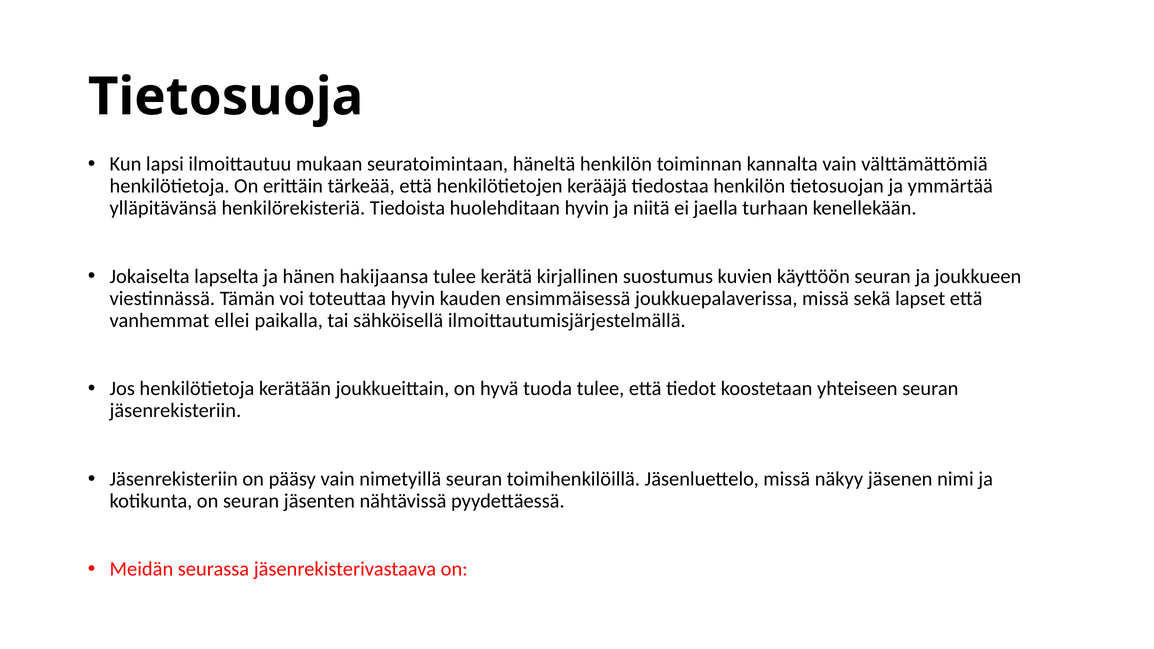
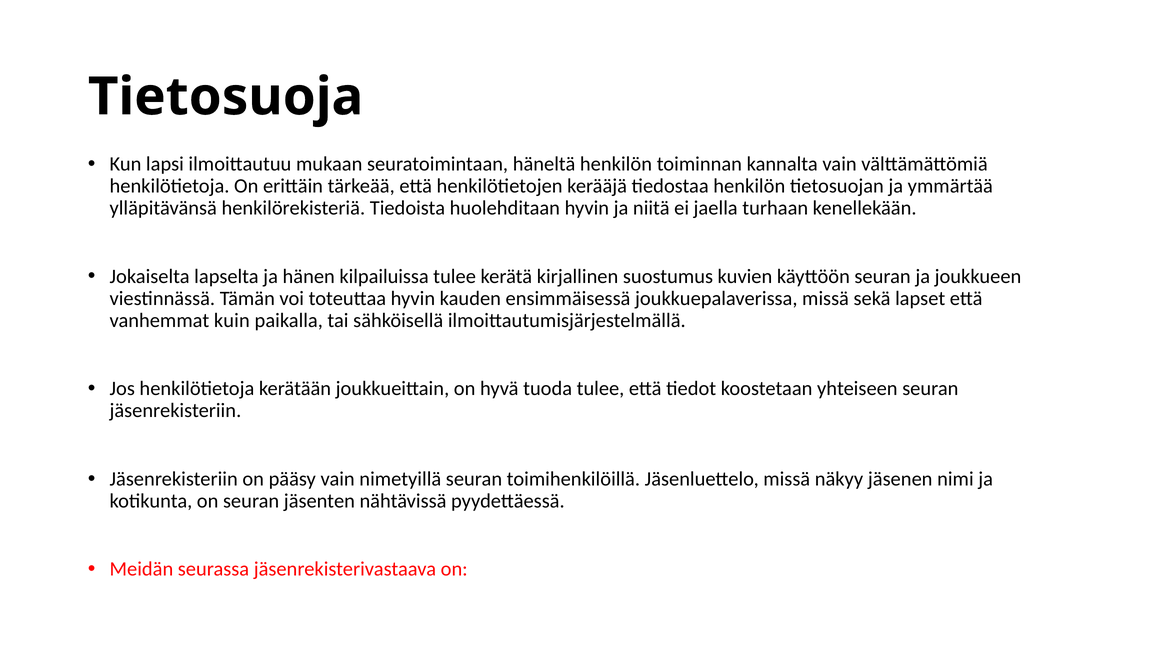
hakijaansa: hakijaansa -> kilpailuissa
ellei: ellei -> kuin
